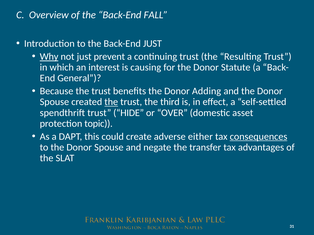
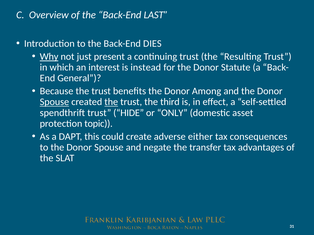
FALL: FALL -> LAST
Back-End JUST: JUST -> DIES
prevent: prevent -> present
causing: causing -> instead
Adding: Adding -> Among
Spouse at (54, 102) underline: none -> present
OVER: OVER -> ONLY
consequences underline: present -> none
